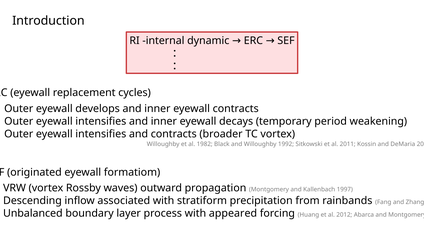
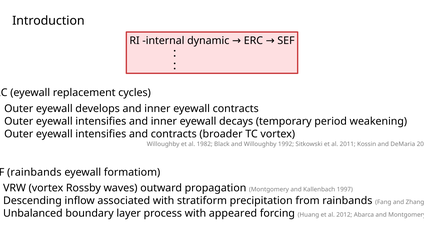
originated at (34, 173): originated -> rainbands
